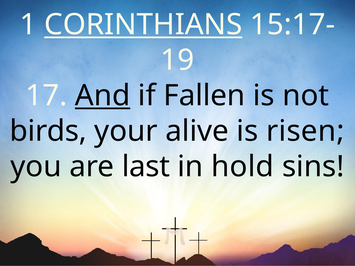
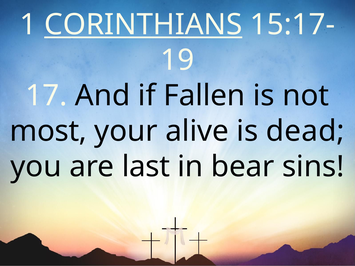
And underline: present -> none
birds: birds -> most
risen: risen -> dead
hold: hold -> bear
